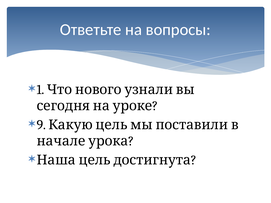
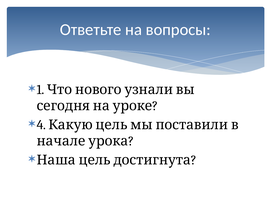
9: 9 -> 4
